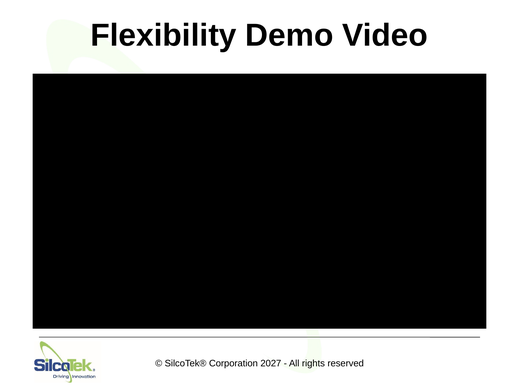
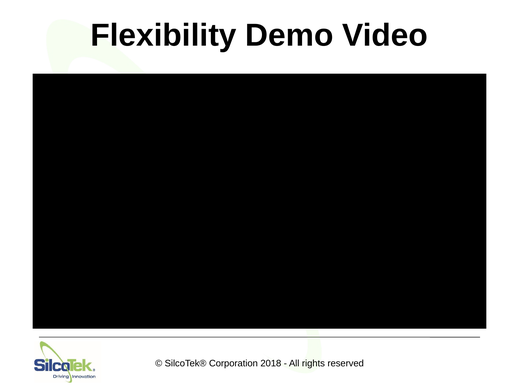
2027: 2027 -> 2018
